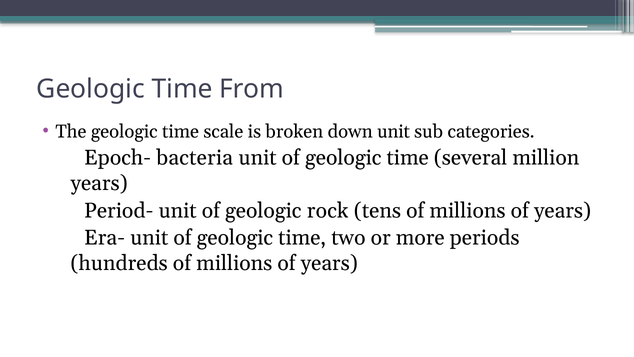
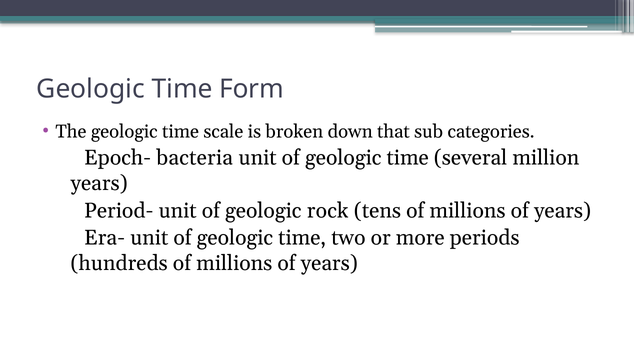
From: From -> Form
down unit: unit -> that
